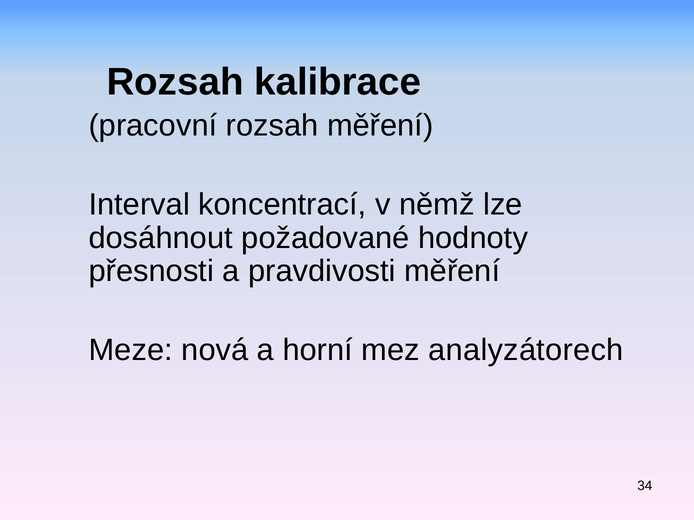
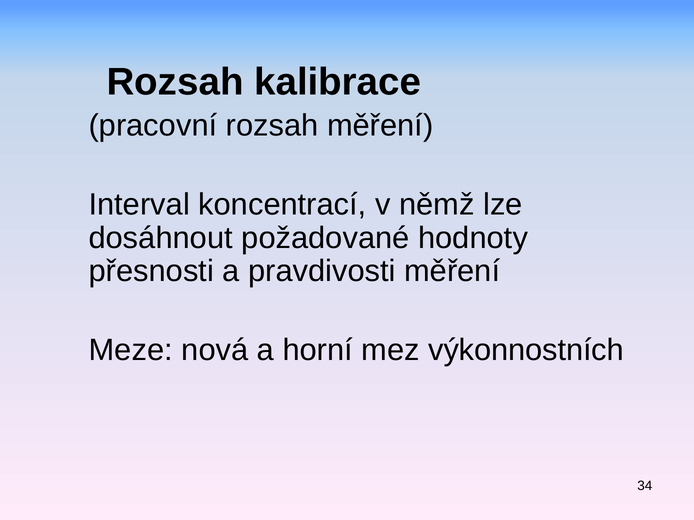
analyzátorech: analyzátorech -> výkonnostních
